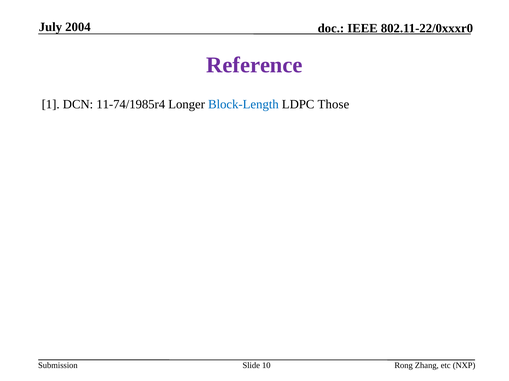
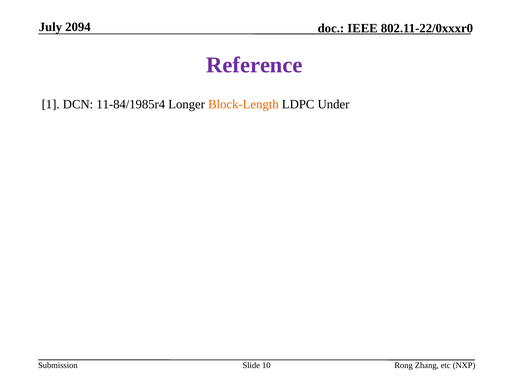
2004: 2004 -> 2094
11-74/1985r4: 11-74/1985r4 -> 11-84/1985r4
Block-Length colour: blue -> orange
Those: Those -> Under
